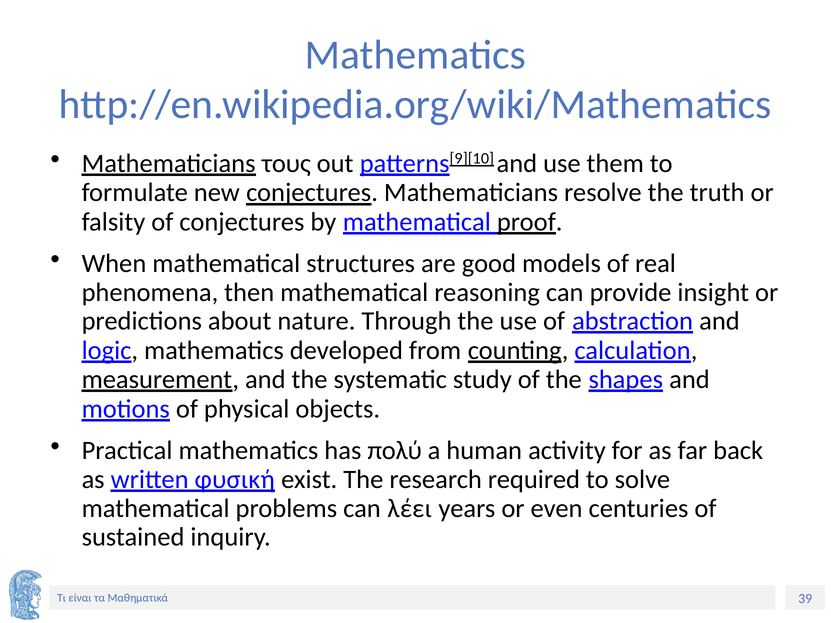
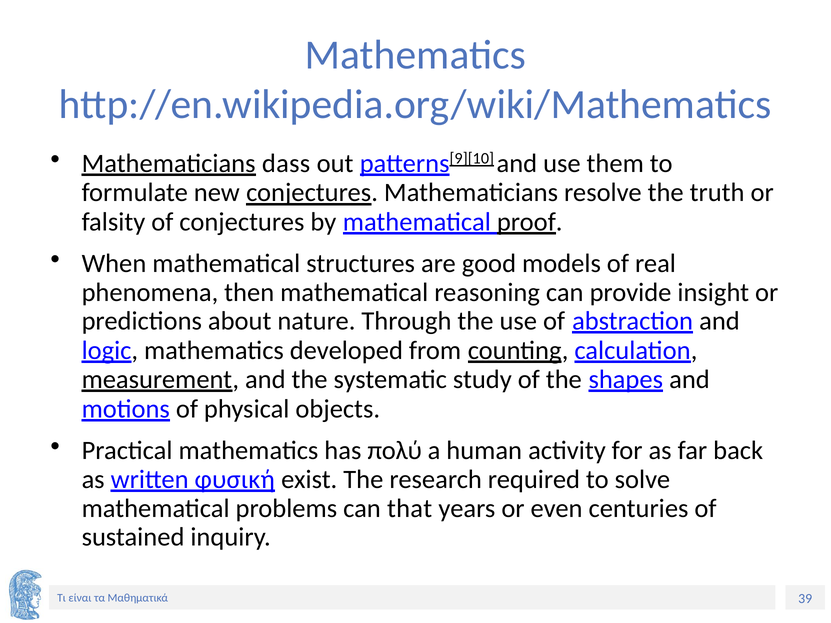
τους: τους -> dass
λέει: λέει -> that
